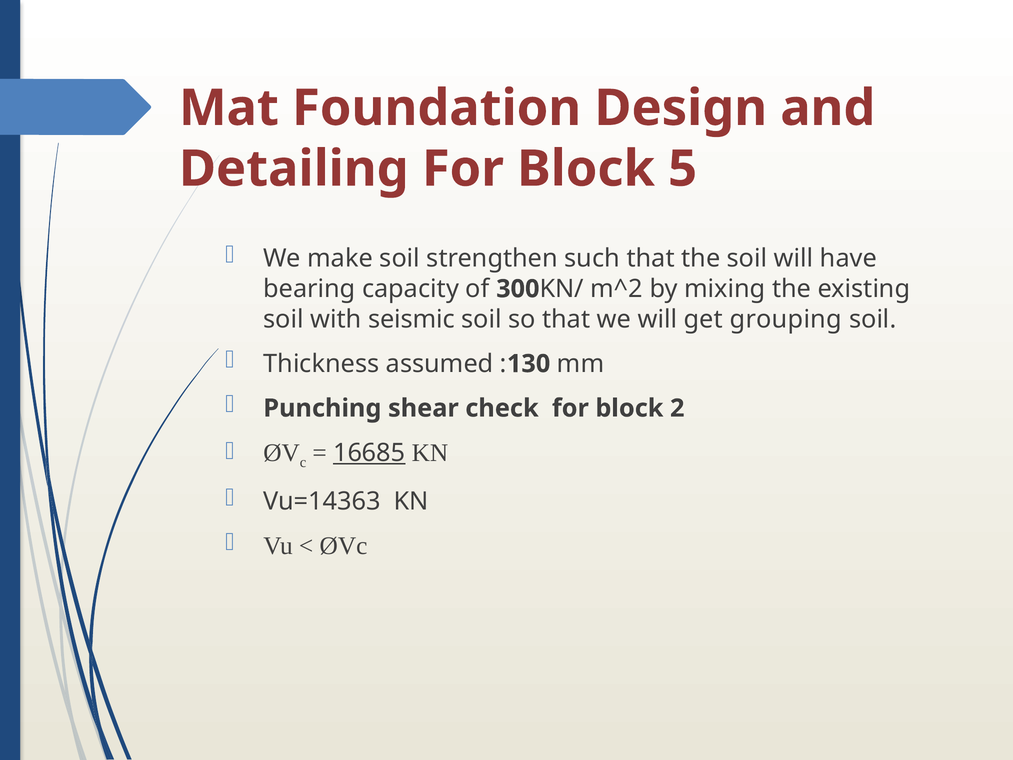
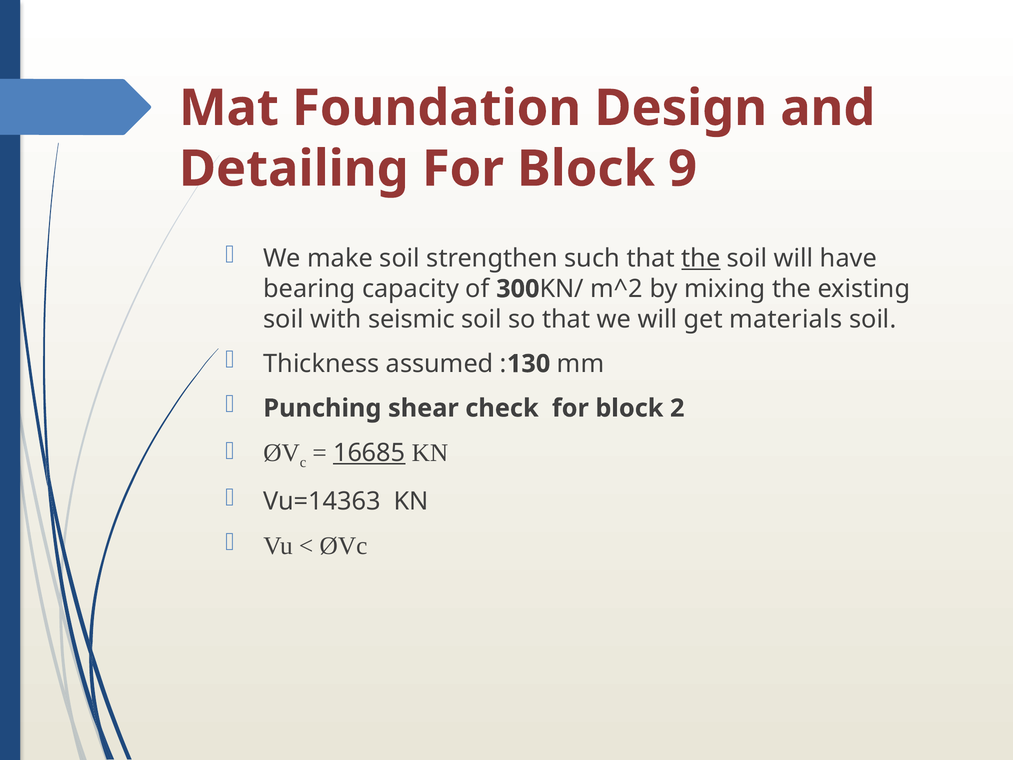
5: 5 -> 9
the at (701, 258) underline: none -> present
grouping: grouping -> materials
